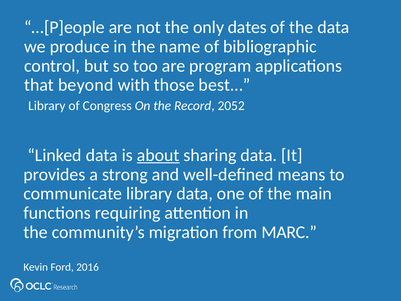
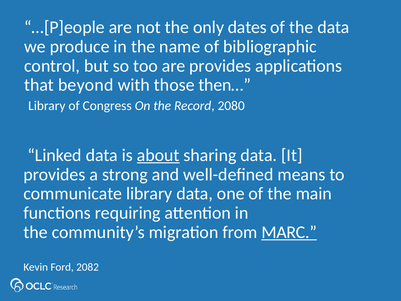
are program: program -> provides
best…: best… -> then…
2052: 2052 -> 2080
MARC underline: none -> present
2016: 2016 -> 2082
